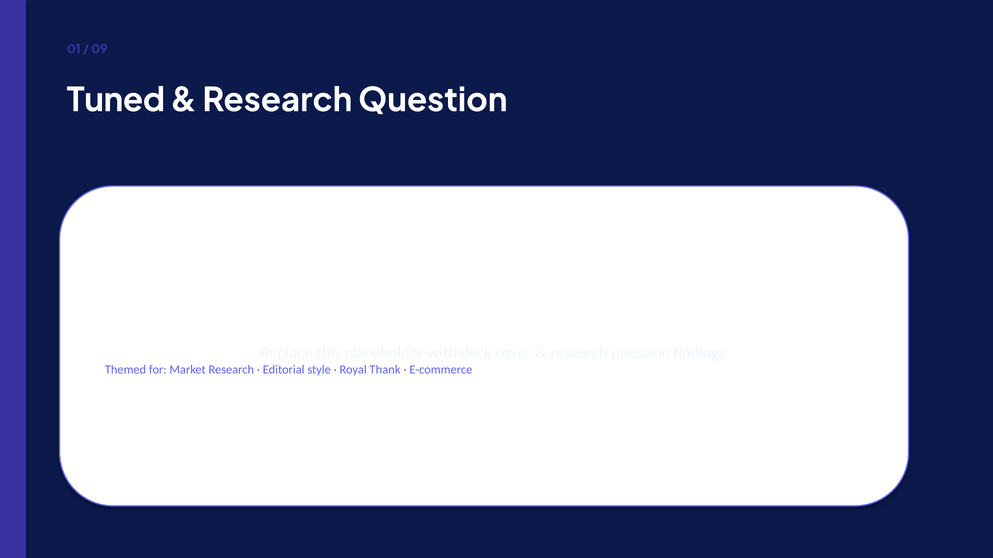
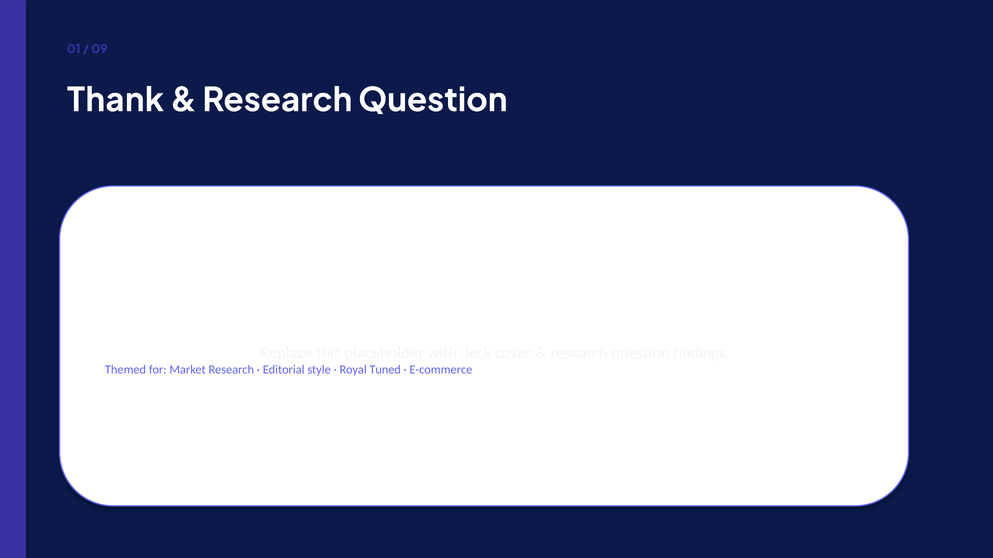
Tuned: Tuned -> Thank
Thank: Thank -> Tuned
